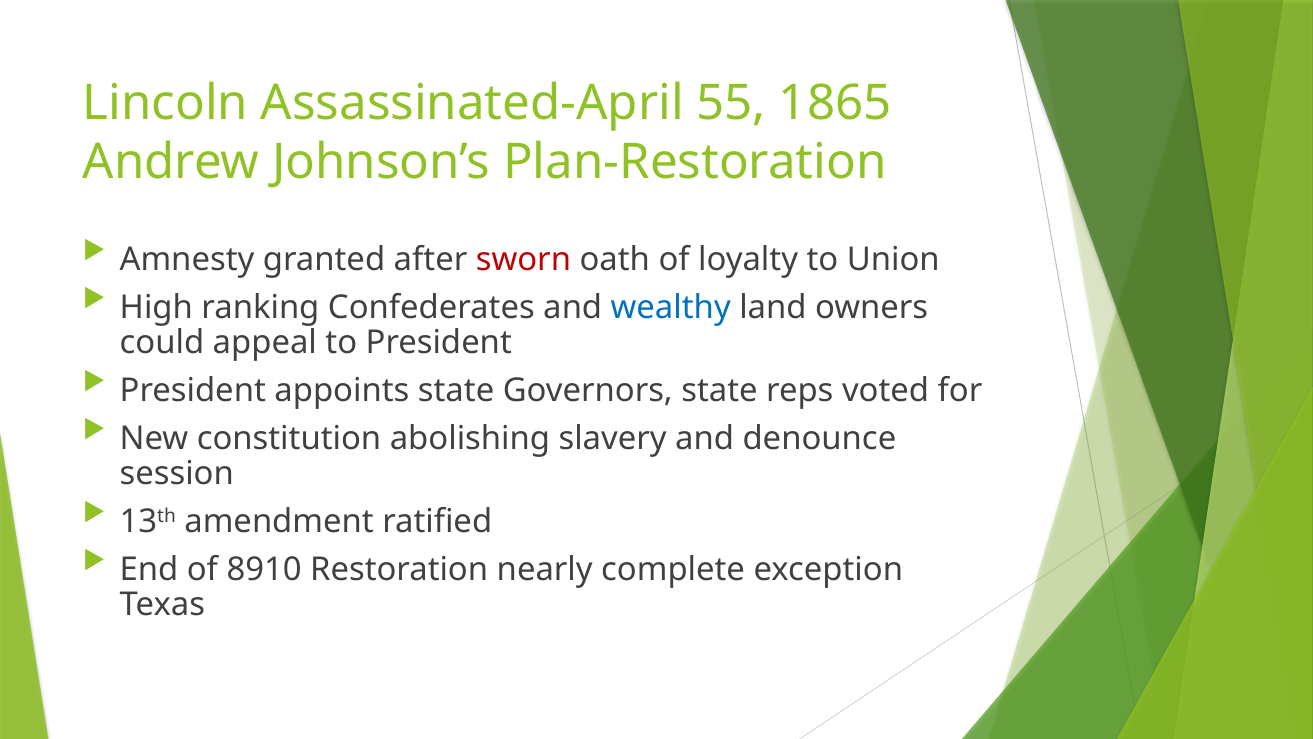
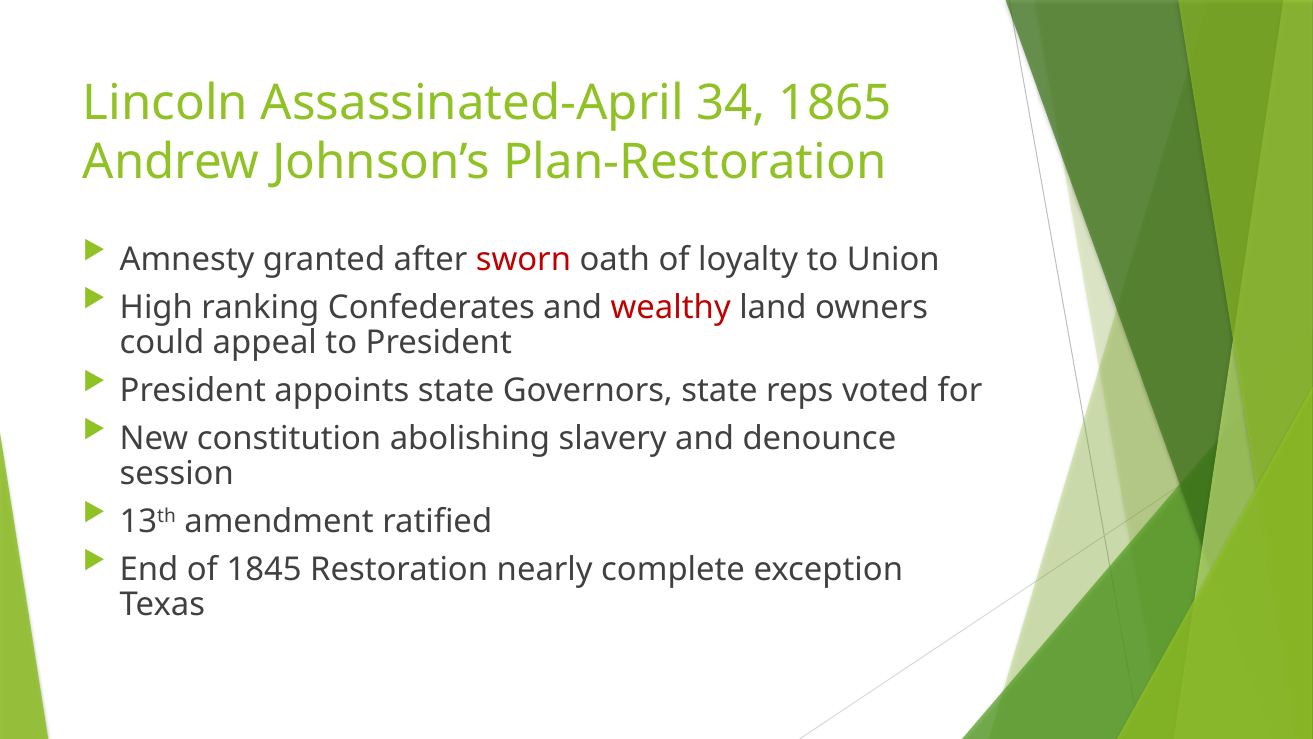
55: 55 -> 34
wealthy colour: blue -> red
8910: 8910 -> 1845
